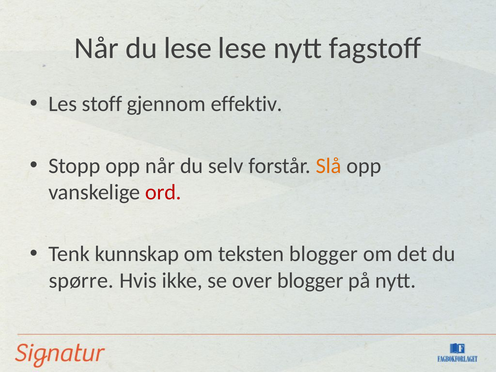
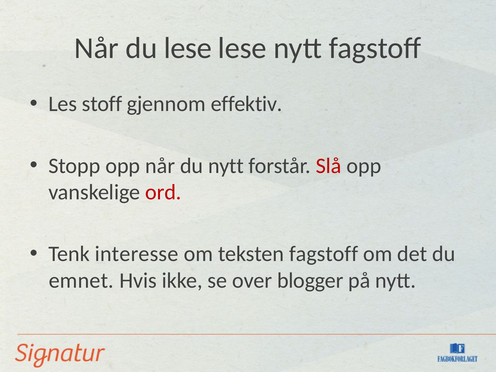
du selv: selv -> nytt
Slå colour: orange -> red
kunnskap: kunnskap -> interesse
teksten blogger: blogger -> fagstoff
spørre: spørre -> emnet
